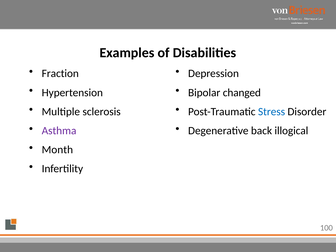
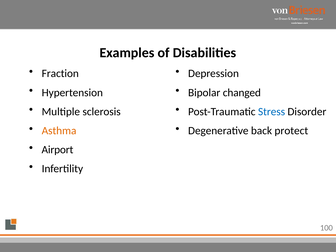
Asthma colour: purple -> orange
illogical: illogical -> protect
Month: Month -> Airport
